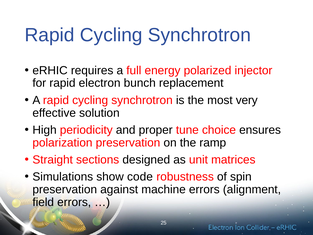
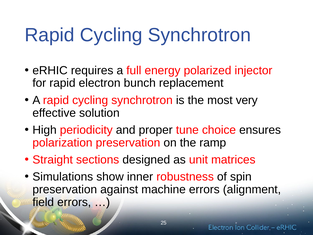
code: code -> inner
